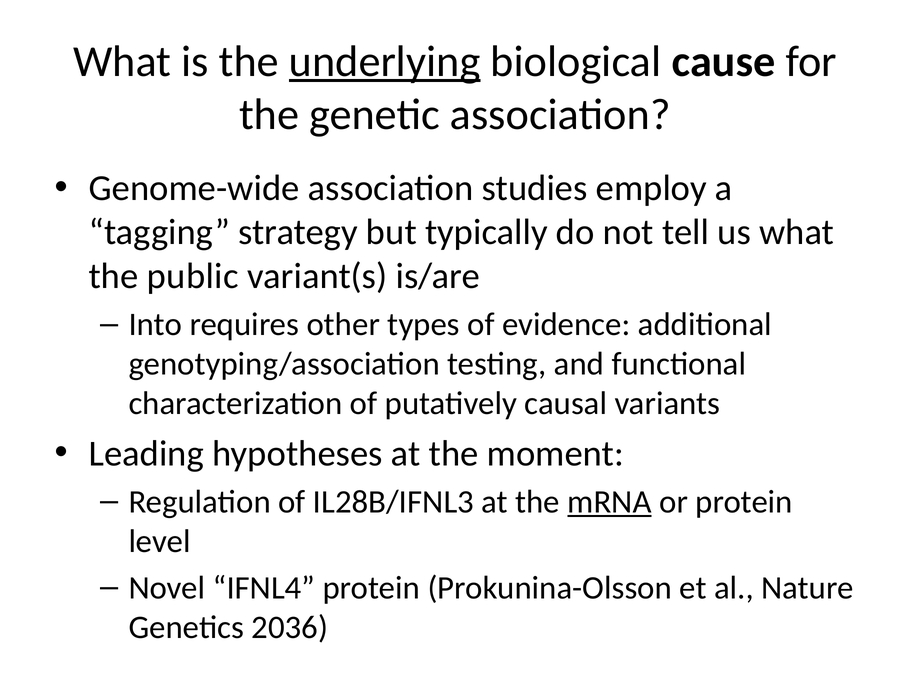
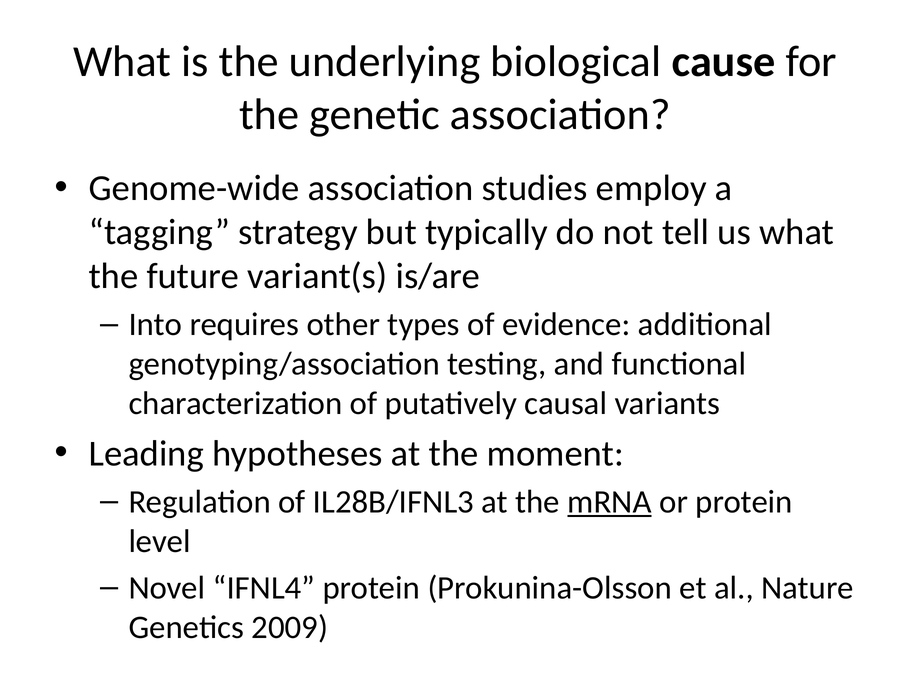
underlying underline: present -> none
public: public -> future
2036: 2036 -> 2009
